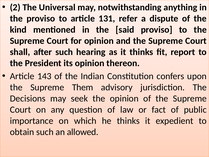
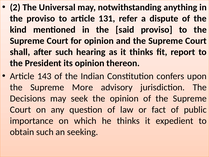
Them: Them -> More
allowed: allowed -> seeking
